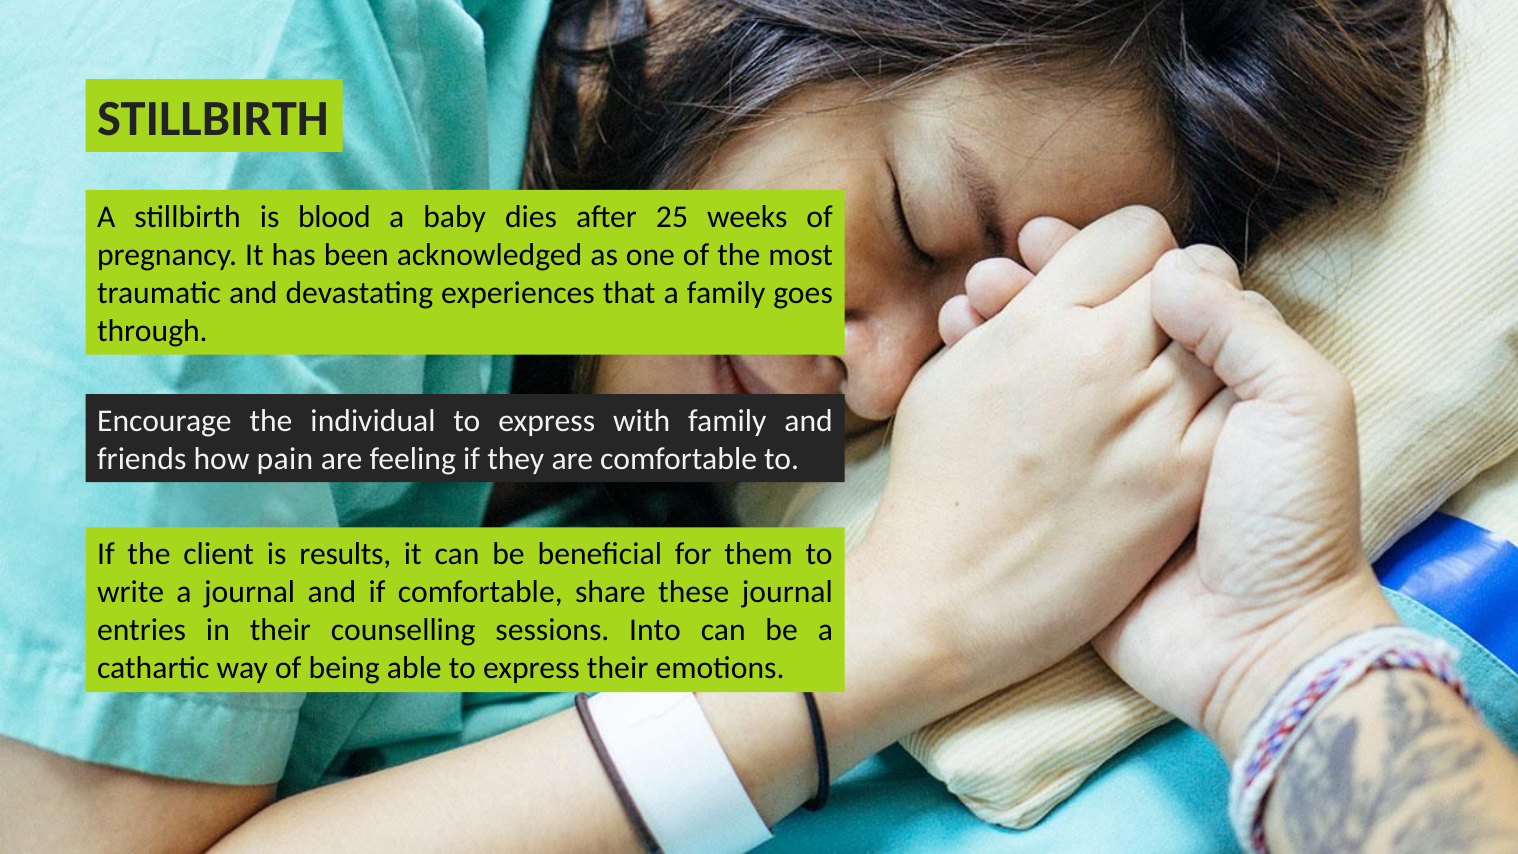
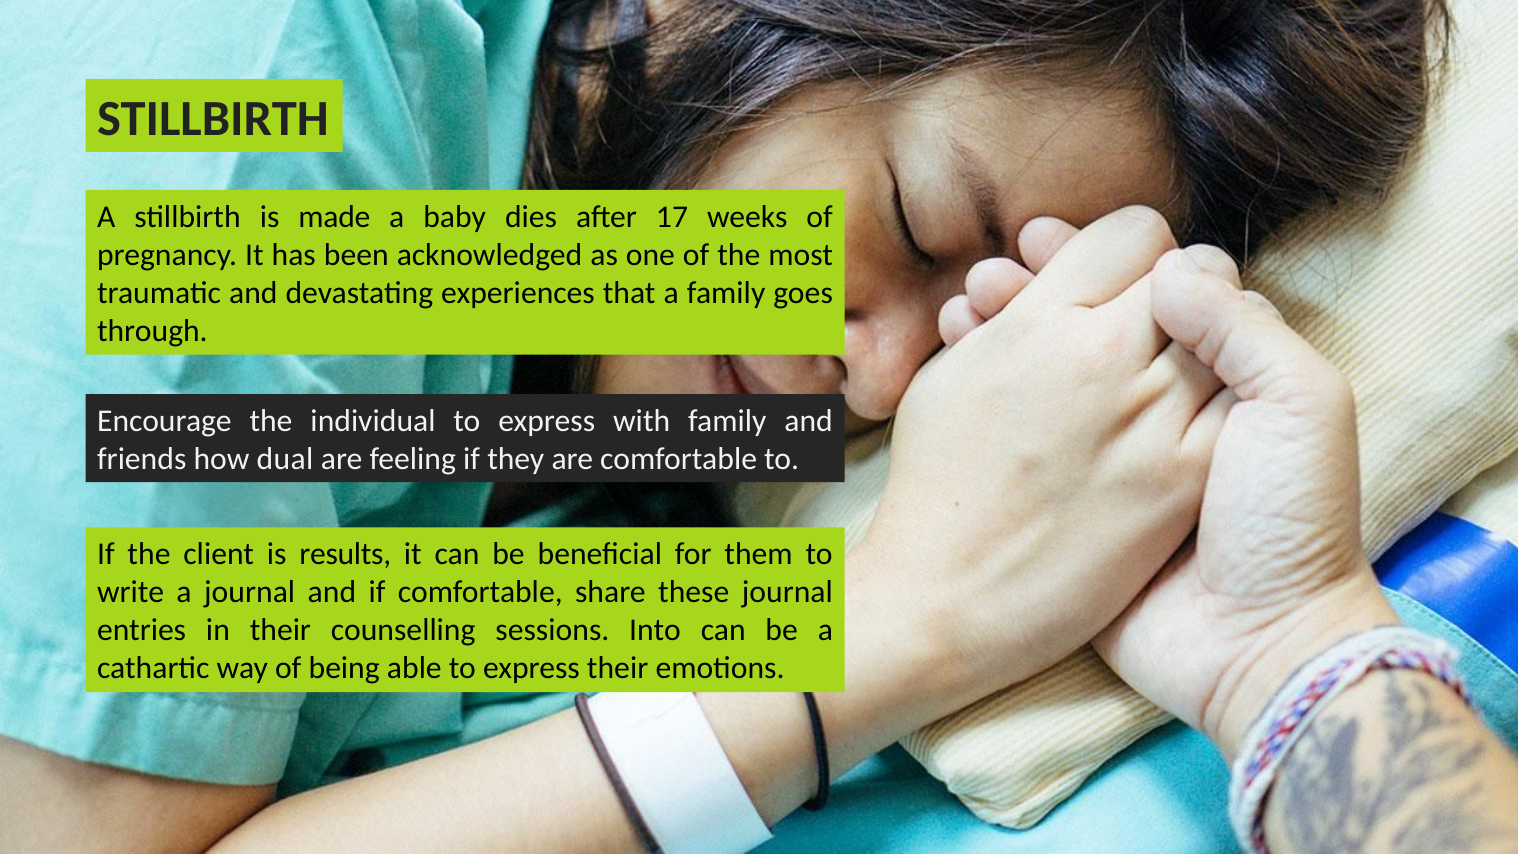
blood: blood -> made
25: 25 -> 17
pain: pain -> dual
